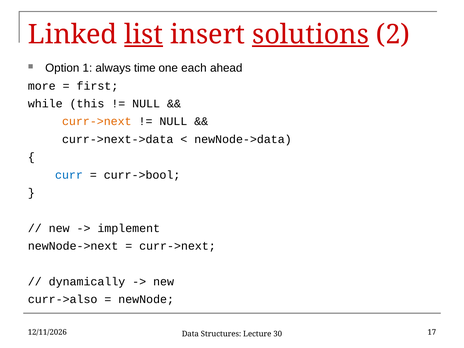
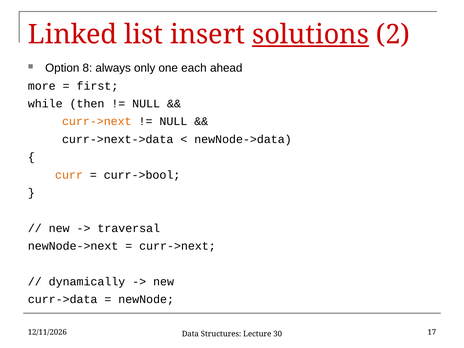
list underline: present -> none
1: 1 -> 8
time: time -> only
this: this -> then
curr colour: blue -> orange
implement: implement -> traversal
curr->also: curr->also -> curr->data
